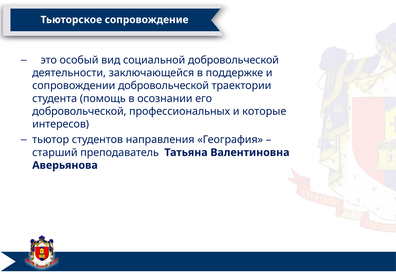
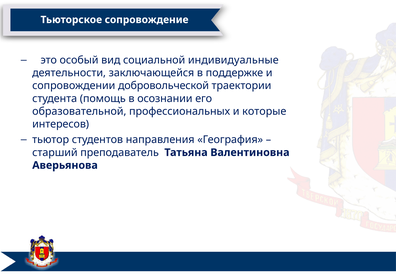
социальной добровольческой: добровольческой -> индивидуальные
добровольческой at (79, 111): добровольческой -> образовательной
